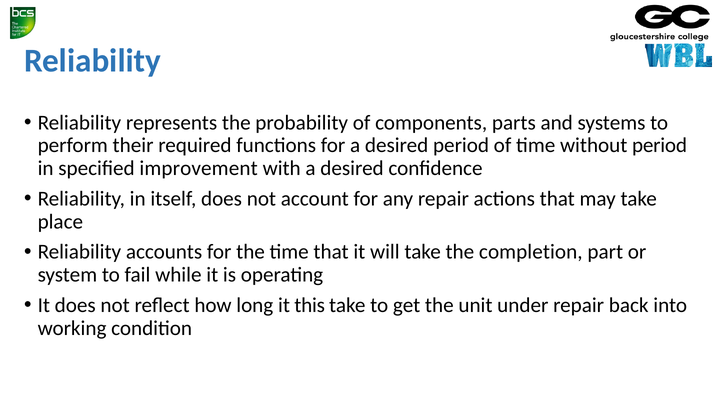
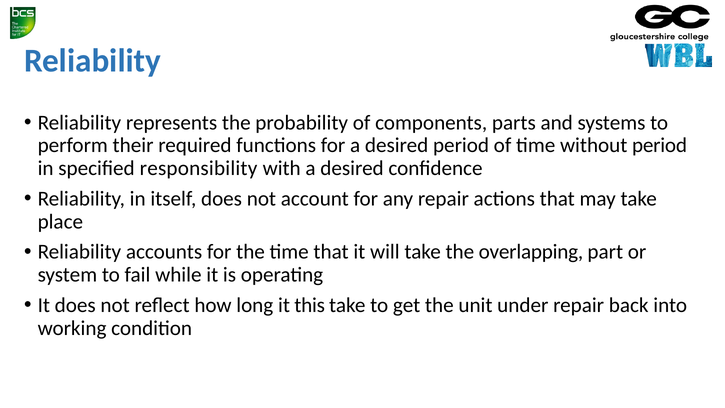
improvement: improvement -> responsibility
completion: completion -> overlapping
